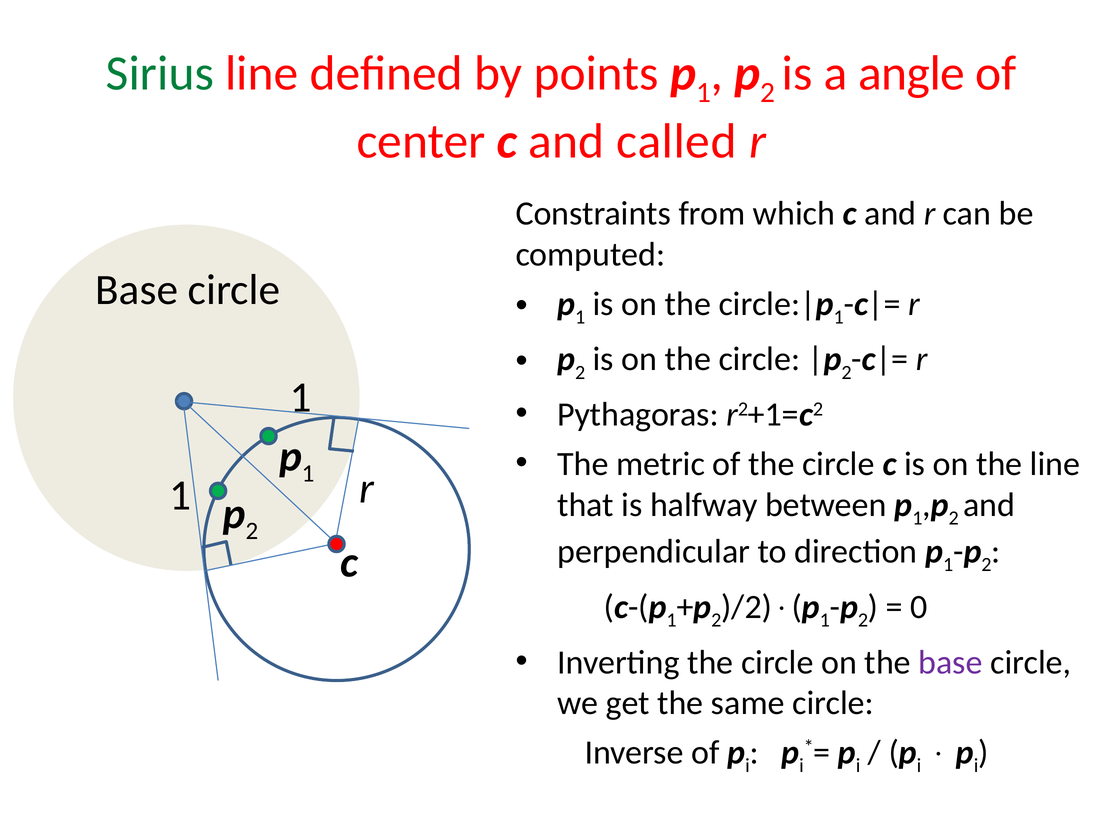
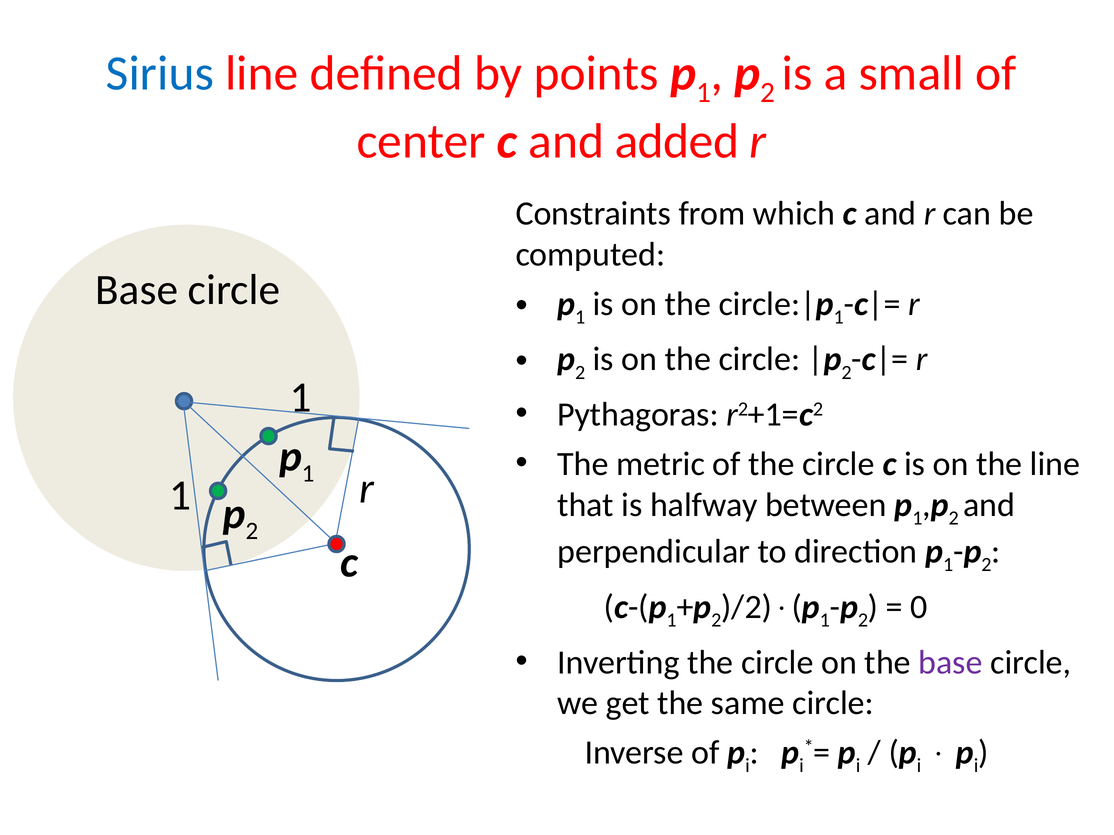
Sirius colour: green -> blue
angle: angle -> small
called: called -> added
